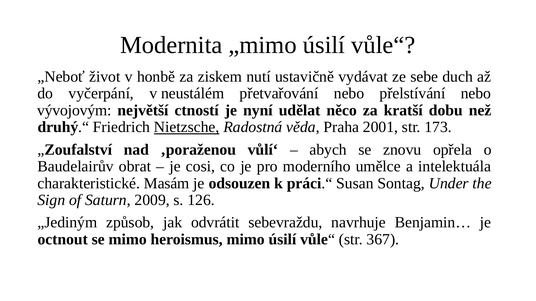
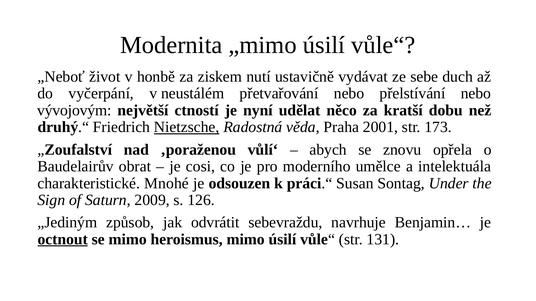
Masám: Masám -> Mnohé
octnout underline: none -> present
367: 367 -> 131
